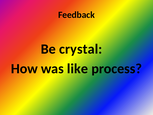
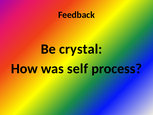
like: like -> self
